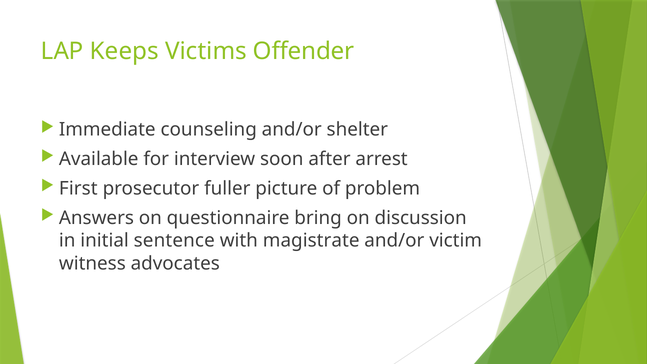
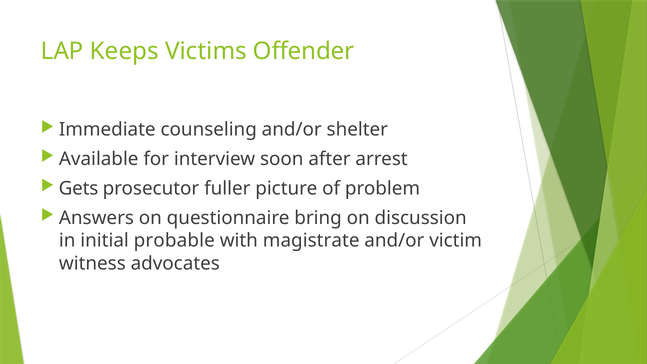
First: First -> Gets
sentence: sentence -> probable
